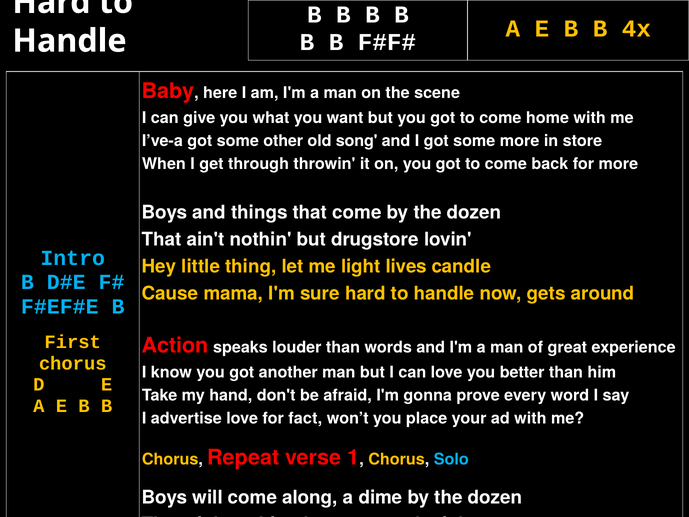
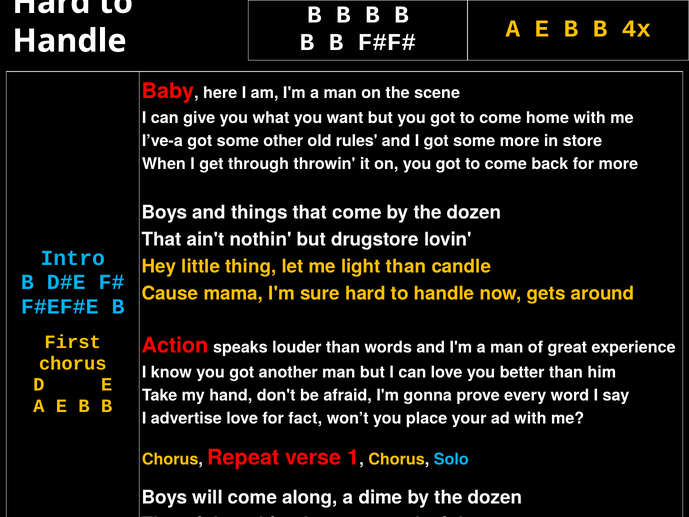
song: song -> rules
light lives: lives -> than
